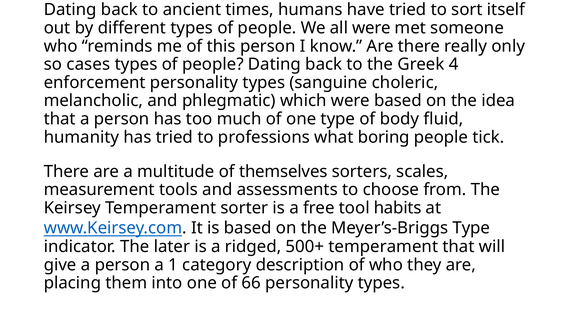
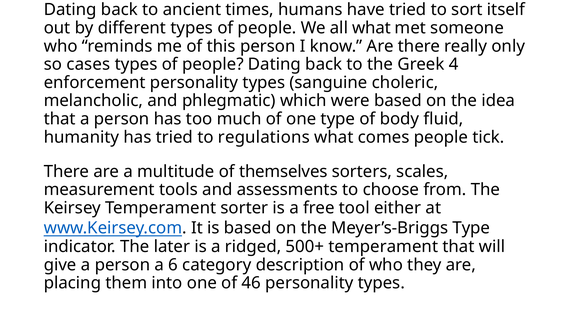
all were: were -> what
professions: professions -> regulations
boring: boring -> comes
habits: habits -> either
1: 1 -> 6
66: 66 -> 46
